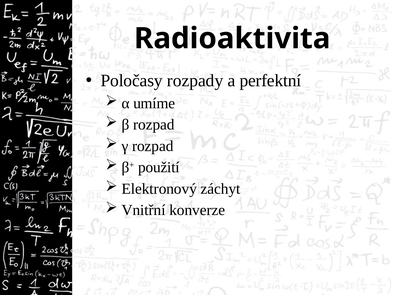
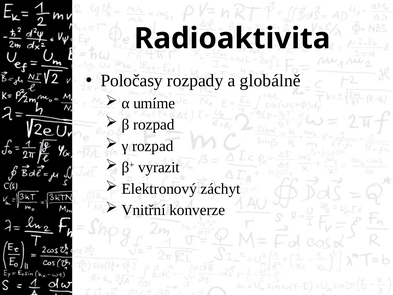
perfektní: perfektní -> globálně
použití: použití -> vyrazit
